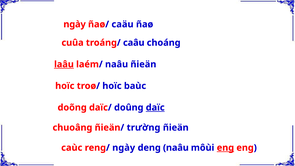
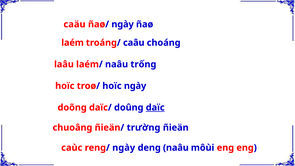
ngày at (75, 24): ngày -> caäu
ñaø/ caäu: caäu -> ngày
cuûa: cuûa -> laém
laâu underline: present -> none
naâu ñieän: ñieän -> trống
hoïc baùc: baùc -> ngày
eng at (225, 147) underline: present -> none
